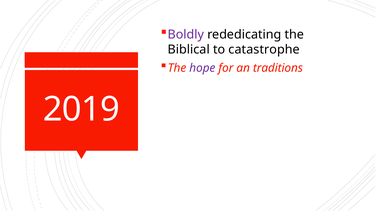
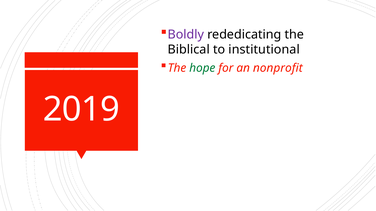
catastrophe: catastrophe -> institutional
hope colour: purple -> green
traditions: traditions -> nonprofit
